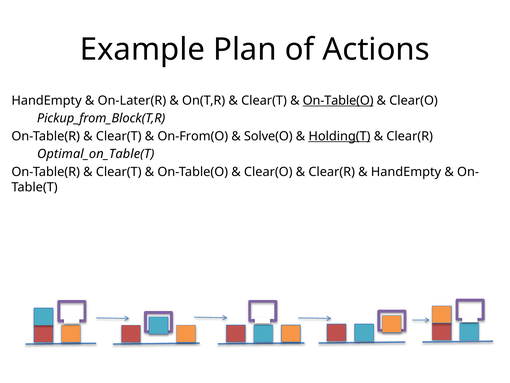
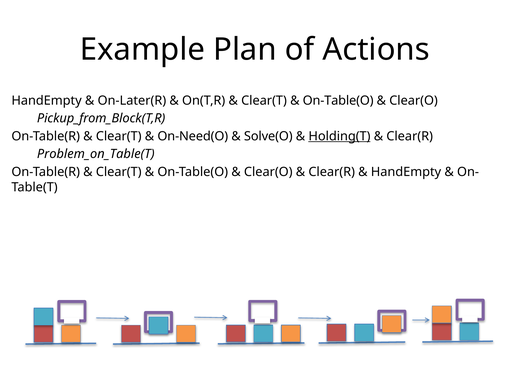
On-Table(O at (338, 100) underline: present -> none
On-From(O: On-From(O -> On-Need(O
Optimal_on_Table(T: Optimal_on_Table(T -> Problem_on_Table(T
